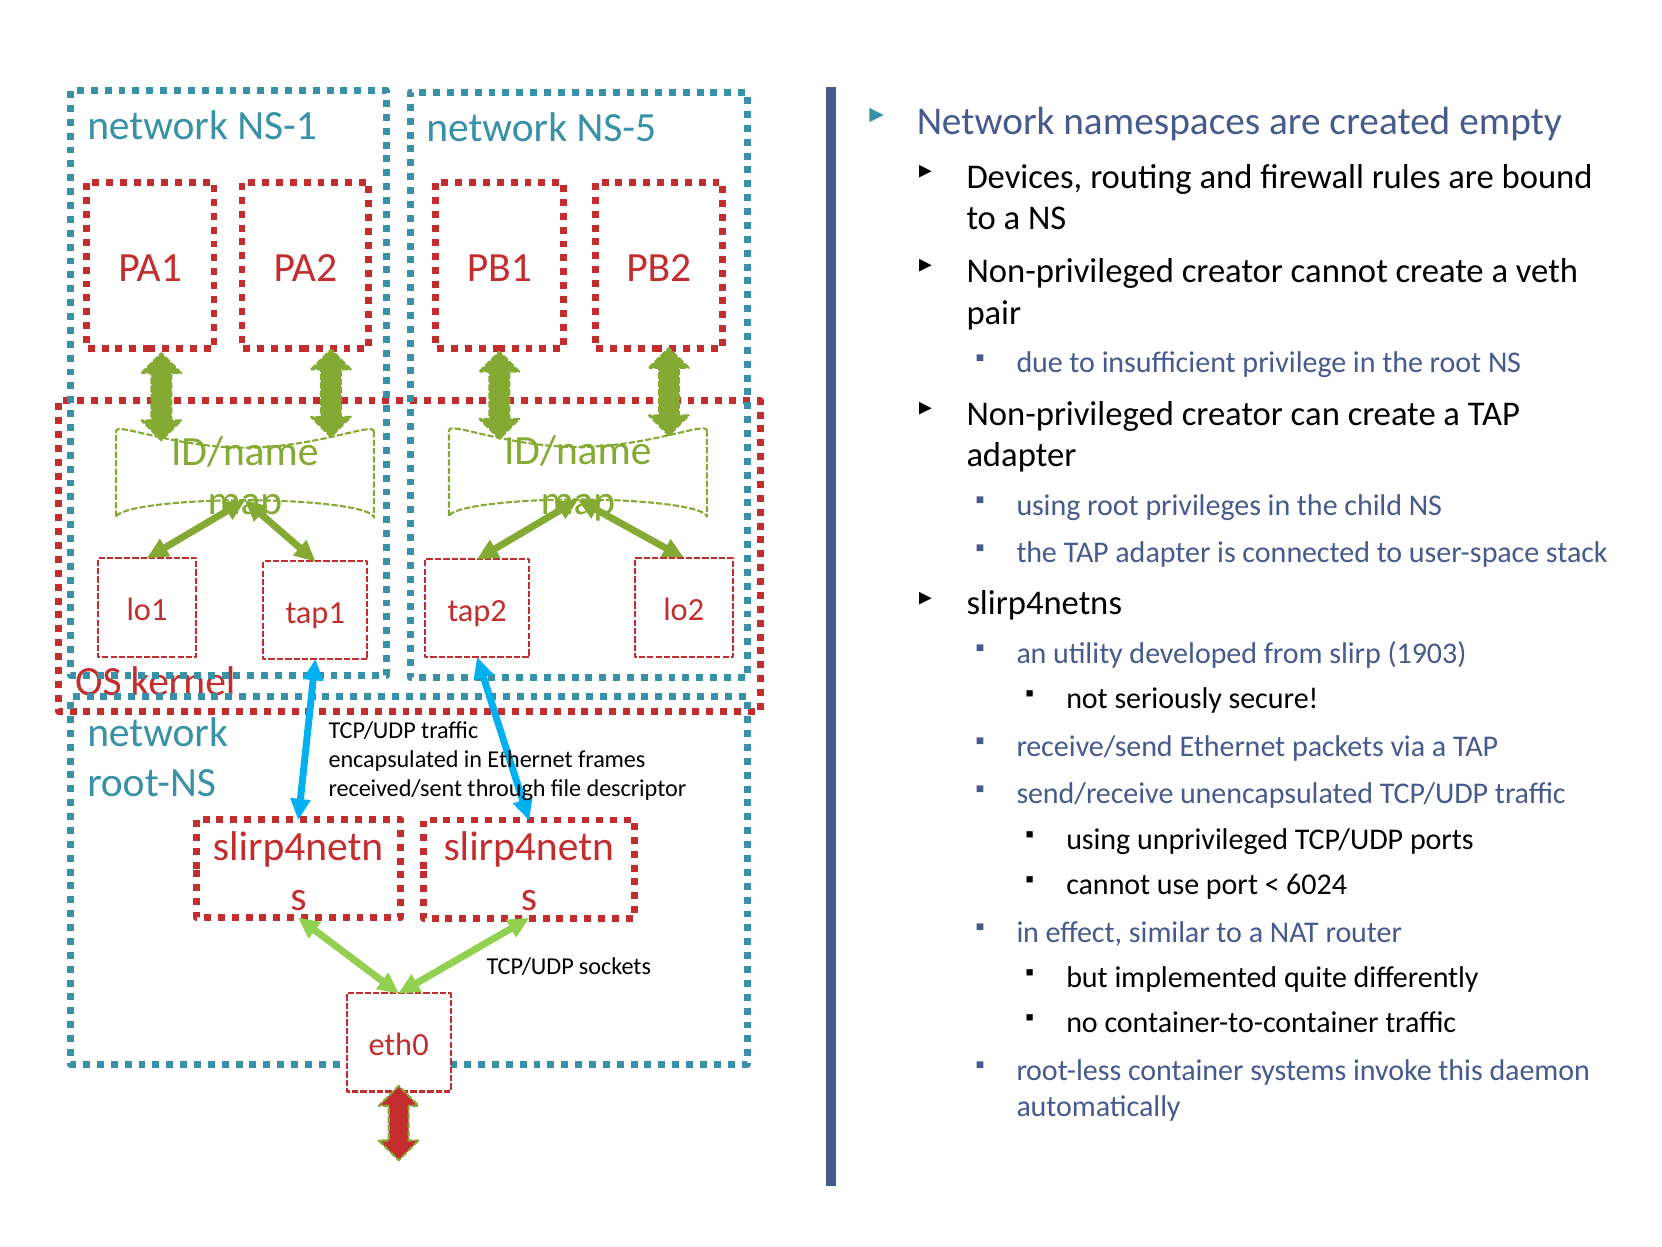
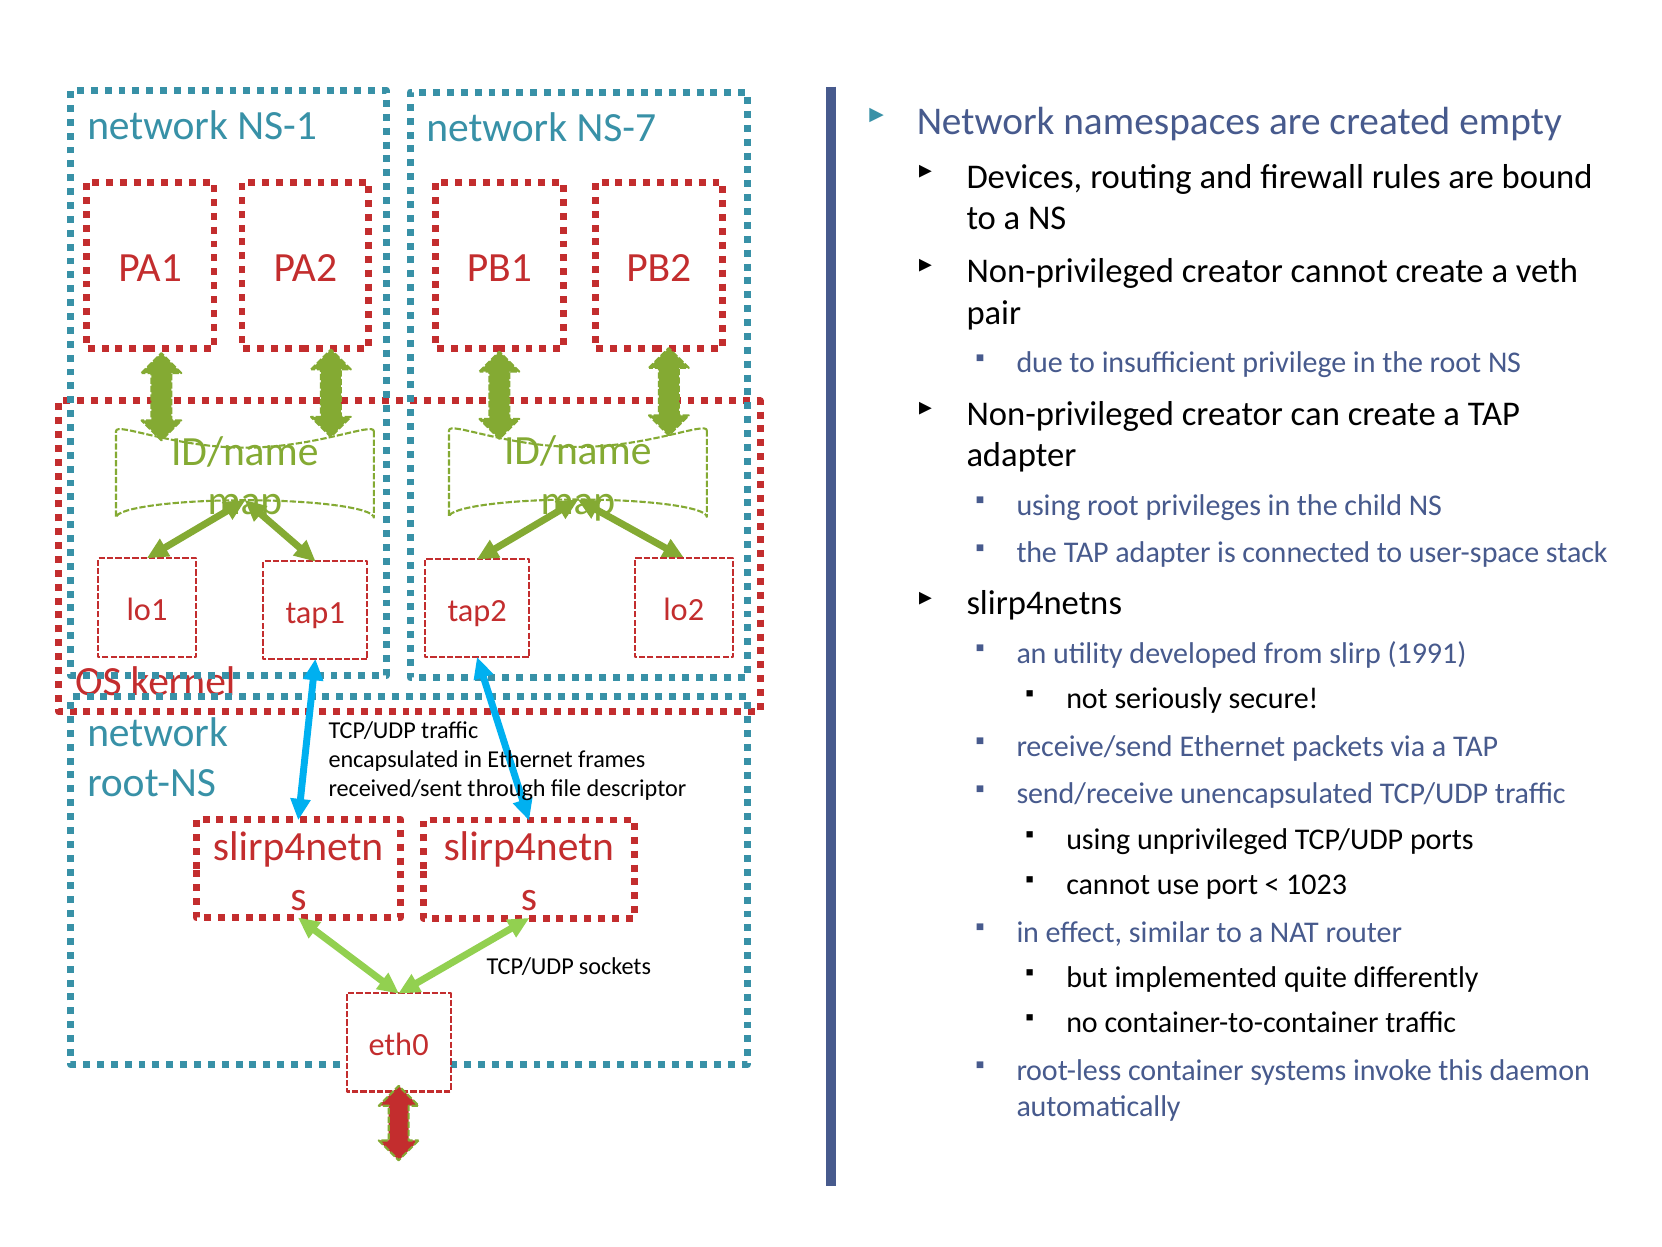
NS-5: NS-5 -> NS-7
1903: 1903 -> 1991
6024: 6024 -> 1023
